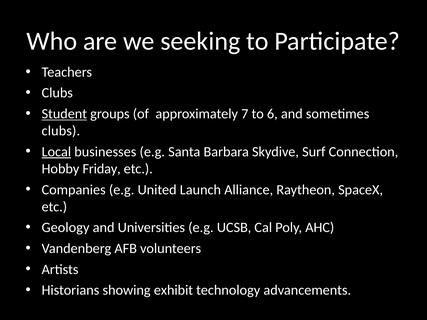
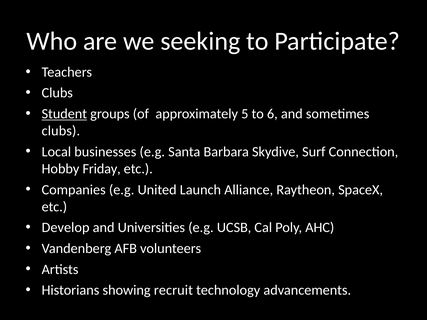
7: 7 -> 5
Local underline: present -> none
Geology: Geology -> Develop
exhibit: exhibit -> recruit
